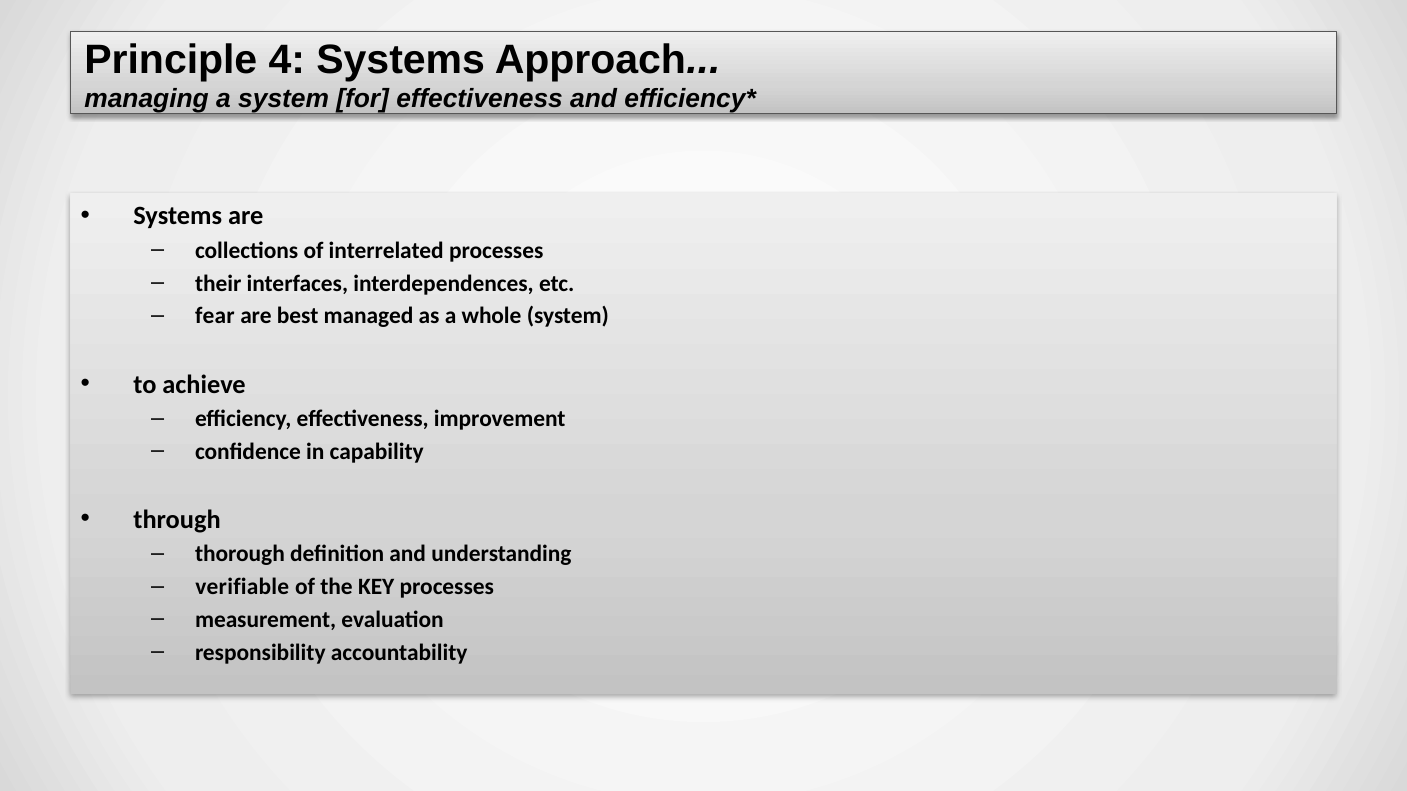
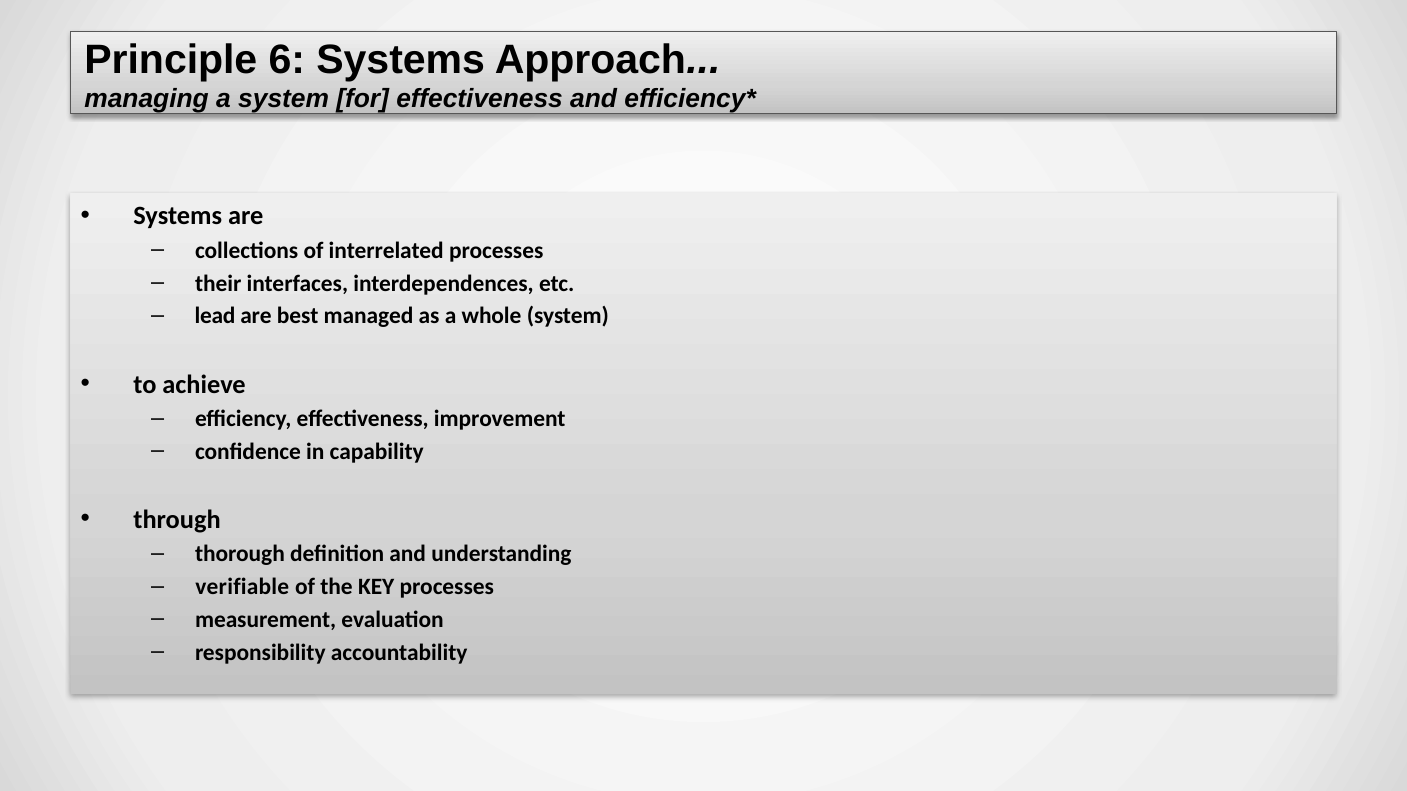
4: 4 -> 6
fear: fear -> lead
